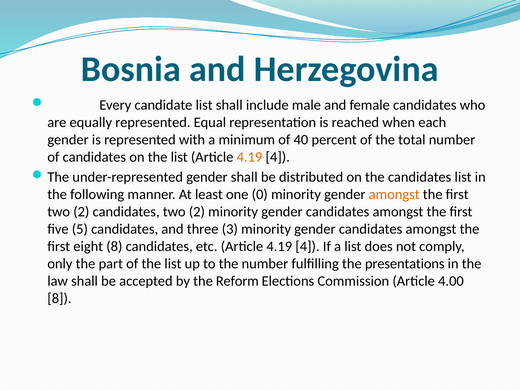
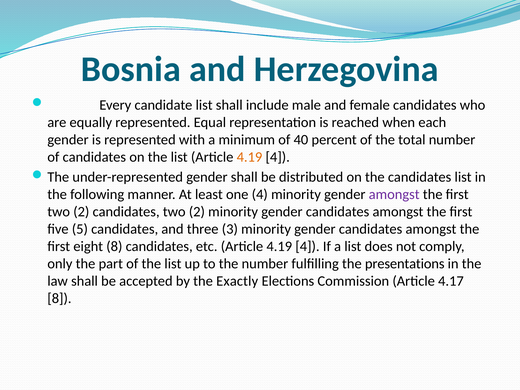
one 0: 0 -> 4
amongst at (394, 194) colour: orange -> purple
Reform: Reform -> Exactly
4.00: 4.00 -> 4.17
